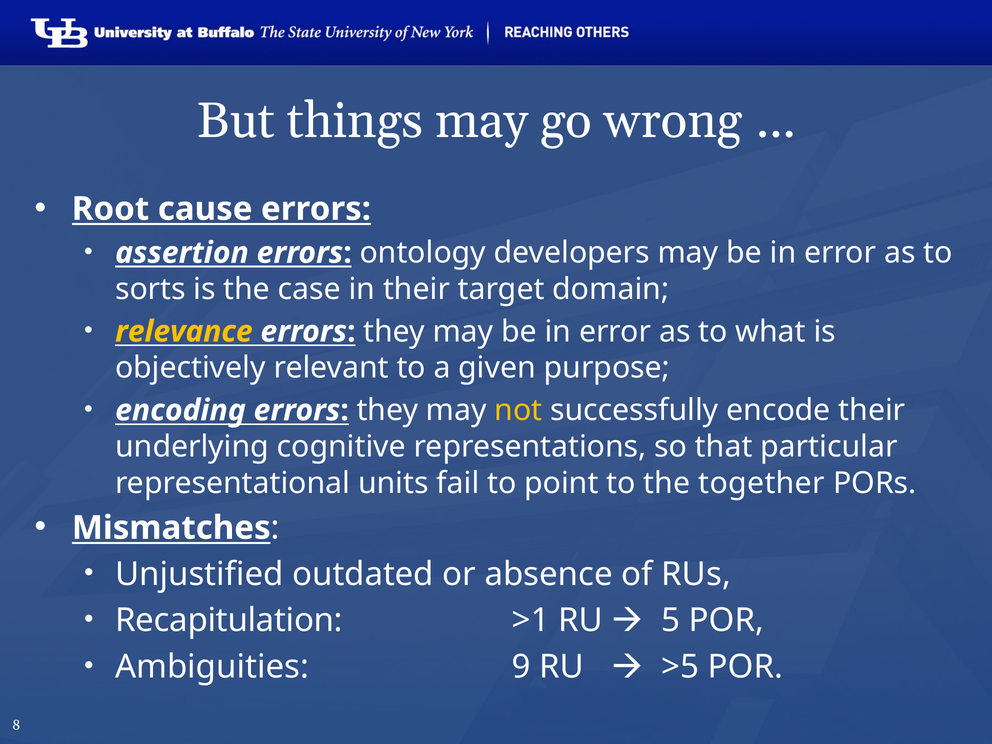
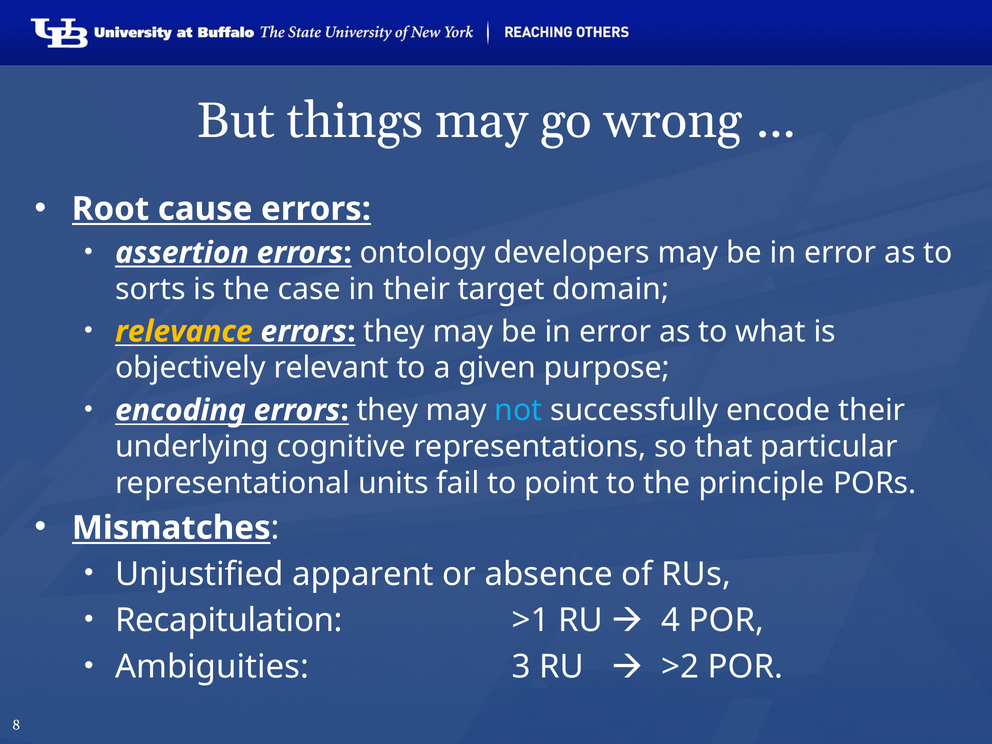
not colour: yellow -> light blue
together: together -> principle
outdated: outdated -> apparent
5: 5 -> 4
9: 9 -> 3
>5: >5 -> >2
